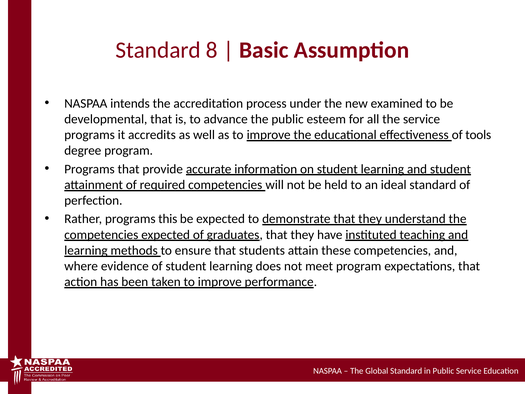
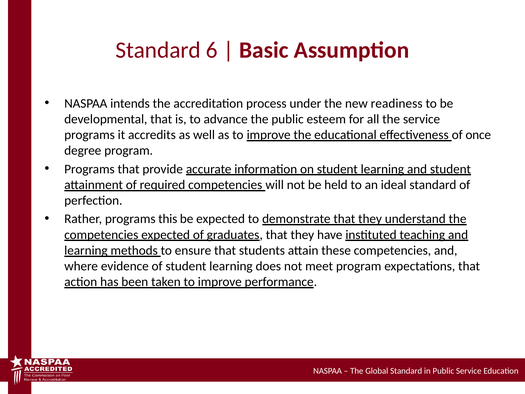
8: 8 -> 6
examined: examined -> readiness
tools: tools -> once
